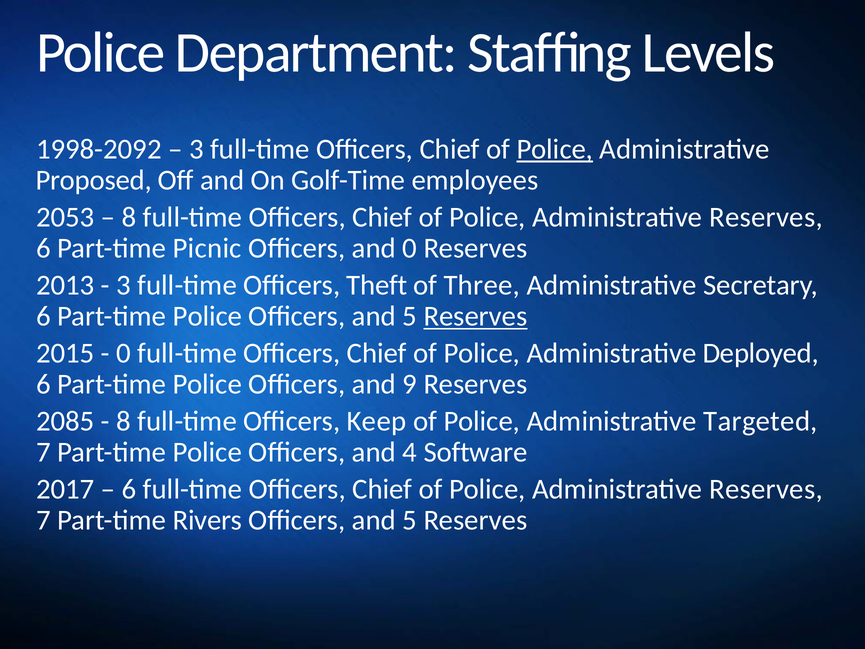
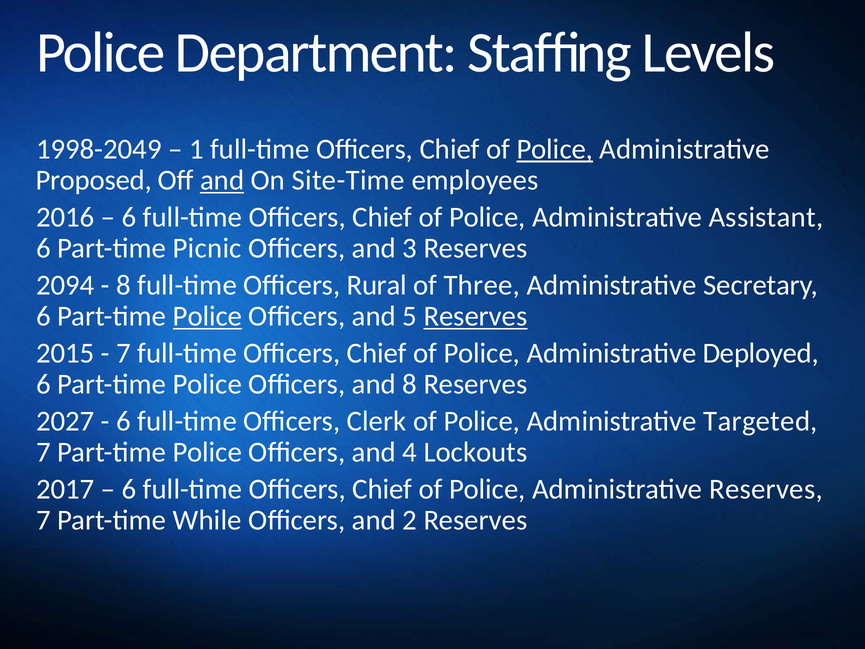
1998-2092: 1998-2092 -> 1998-2049
3 at (196, 149): 3 -> 1
and at (222, 180) underline: none -> present
Golf-Time: Golf-Time -> Site-Time
2053: 2053 -> 2016
8 at (129, 217): 8 -> 6
Reserves at (766, 217): Reserves -> Assistant
and 0: 0 -> 3
2013: 2013 -> 2094
3 at (124, 285): 3 -> 8
Theft: Theft -> Rural
Police at (207, 316) underline: none -> present
0 at (124, 353): 0 -> 7
and 9: 9 -> 8
2085: 2085 -> 2027
8 at (124, 421): 8 -> 6
Keep: Keep -> Clerk
Software: Software -> Lockouts
Rivers: Rivers -> While
5 at (410, 520): 5 -> 2
